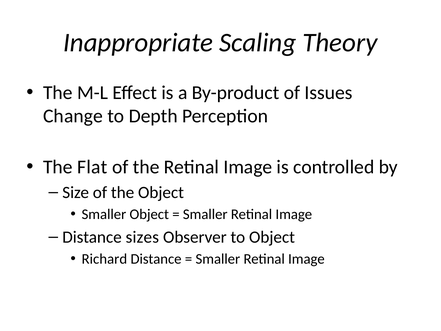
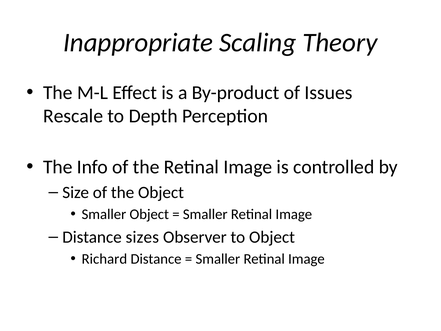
Change: Change -> Rescale
Flat: Flat -> Info
